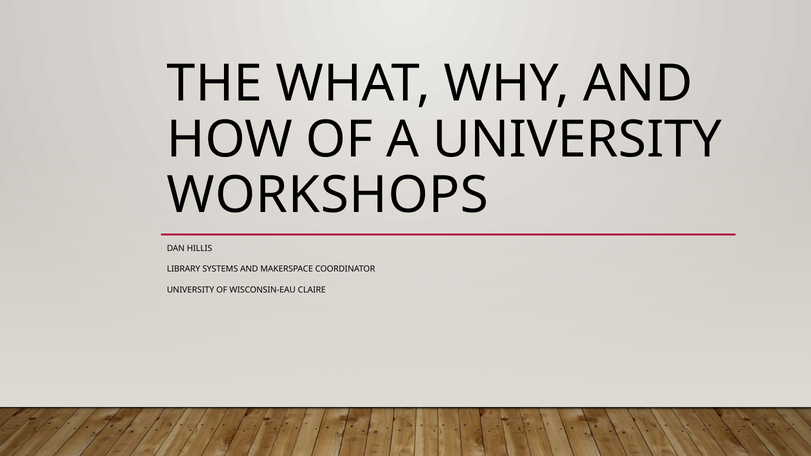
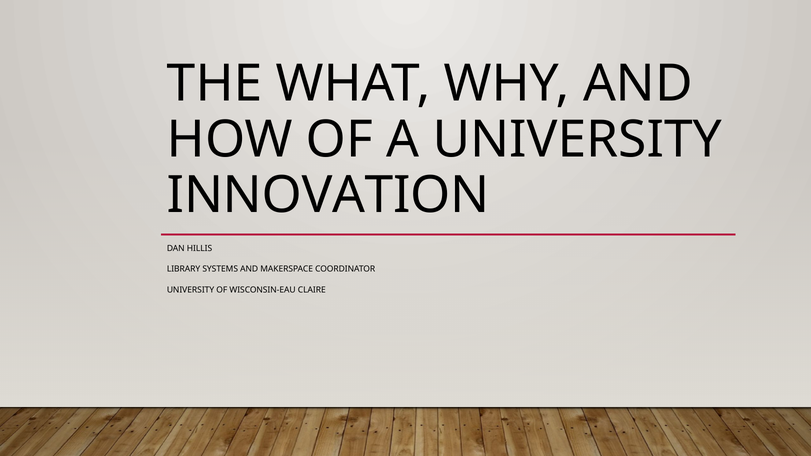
WORKSHOPS: WORKSHOPS -> INNOVATION
